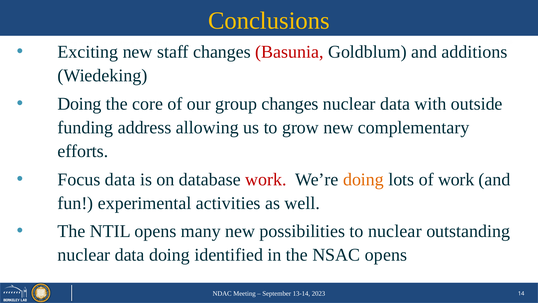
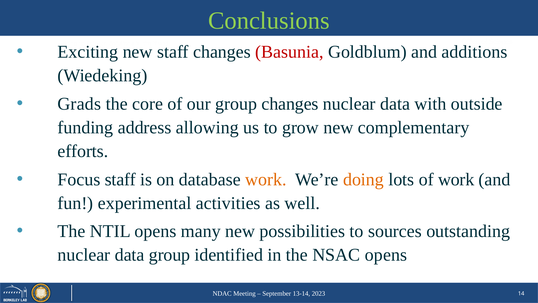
Conclusions colour: yellow -> light green
Doing at (79, 104): Doing -> Grads
Focus data: data -> staff
work at (266, 179) colour: red -> orange
to nuclear: nuclear -> sources
data doing: doing -> group
